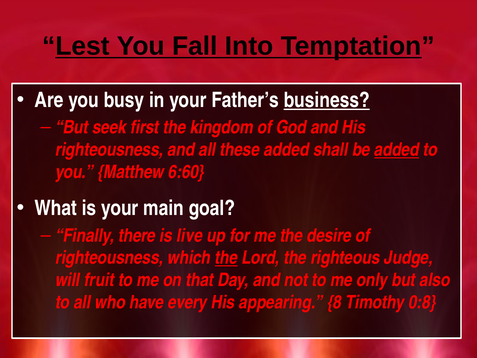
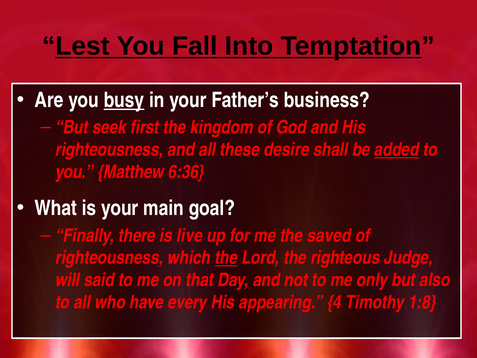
busy underline: none -> present
business underline: present -> none
these added: added -> desire
6:60: 6:60 -> 6:36
desire: desire -> saved
fruit: fruit -> said
8: 8 -> 4
0:8: 0:8 -> 1:8
